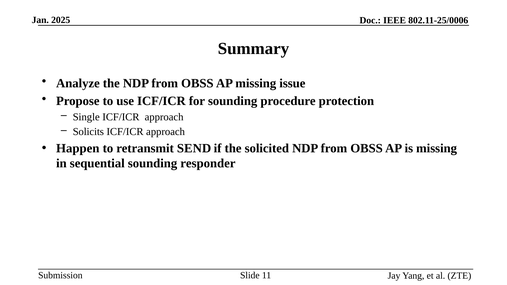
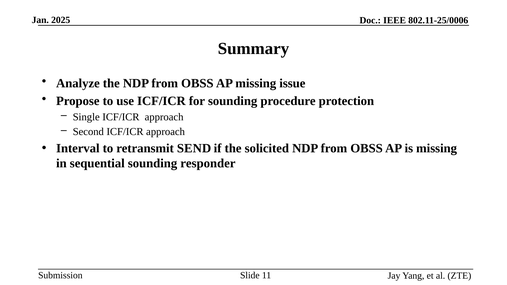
Solicits: Solicits -> Second
Happen: Happen -> Interval
